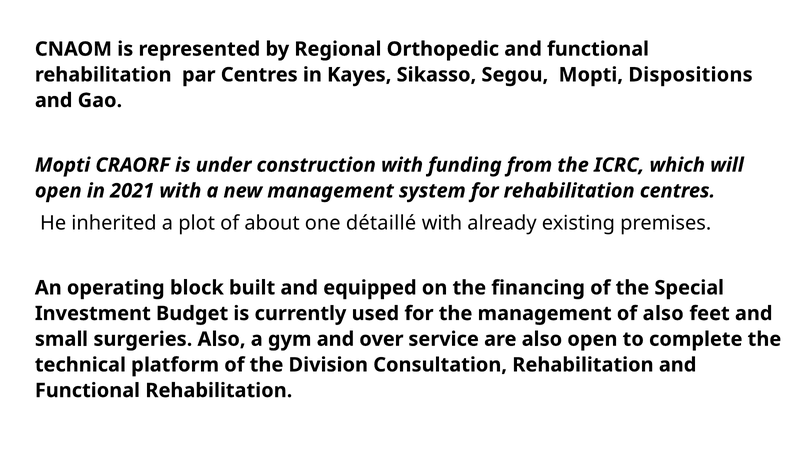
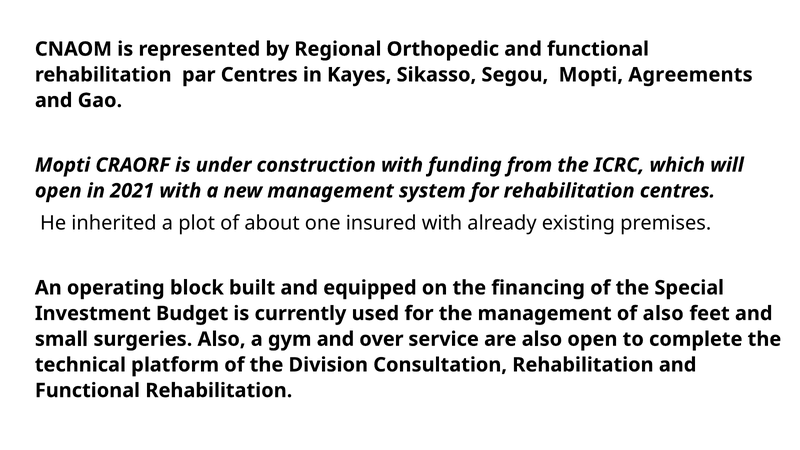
Dispositions: Dispositions -> Agreements
détaillé: détaillé -> insured
